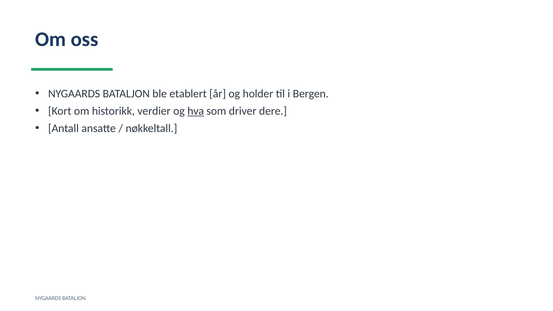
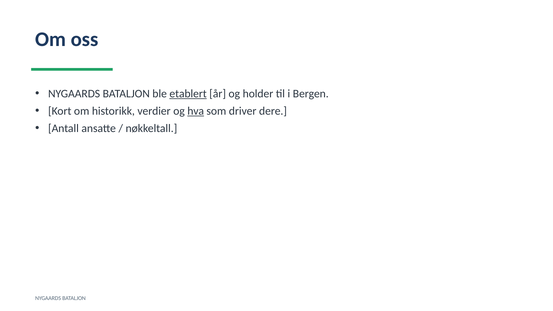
etablert underline: none -> present
